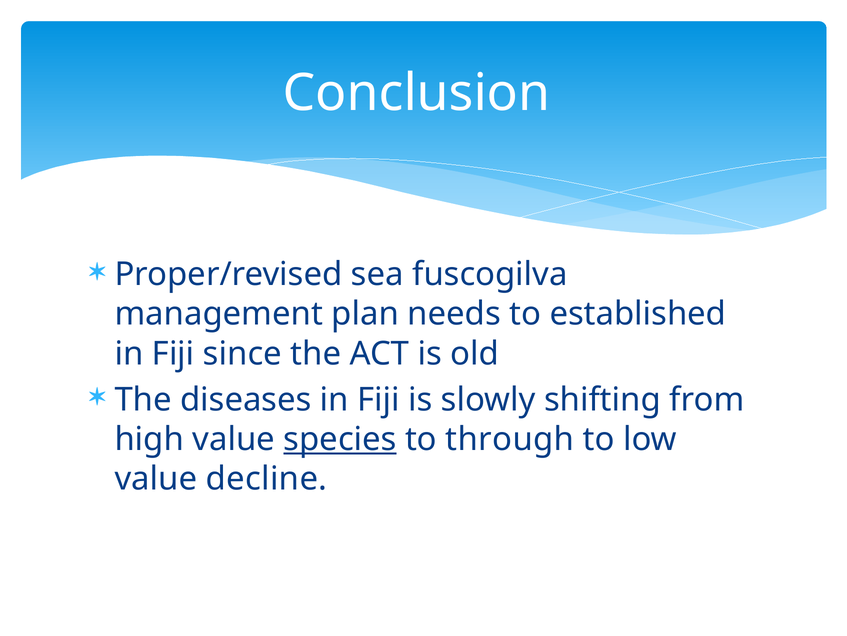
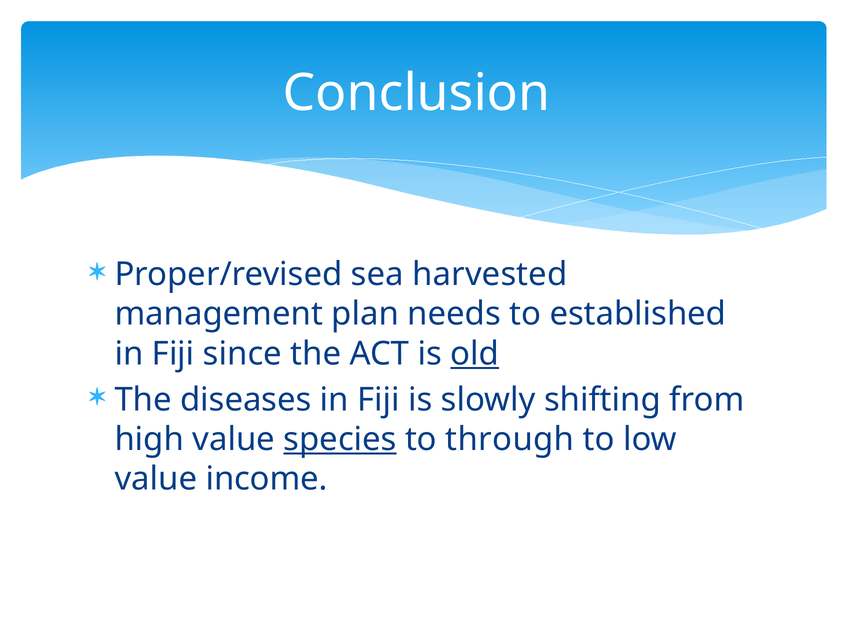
fuscogilva: fuscogilva -> harvested
old underline: none -> present
decline: decline -> income
